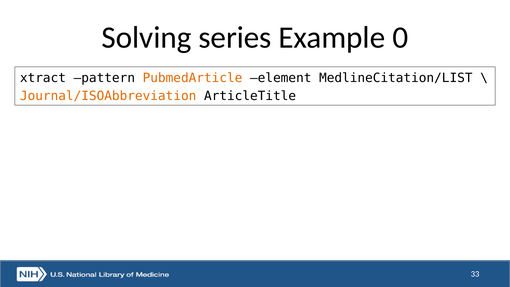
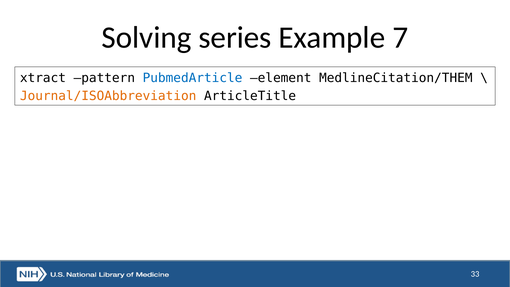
0: 0 -> 7
PubmedArticle colour: orange -> blue
MedlineCitation/LIST: MedlineCitation/LIST -> MedlineCitation/THEM
